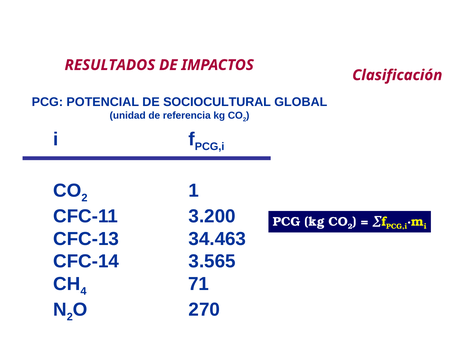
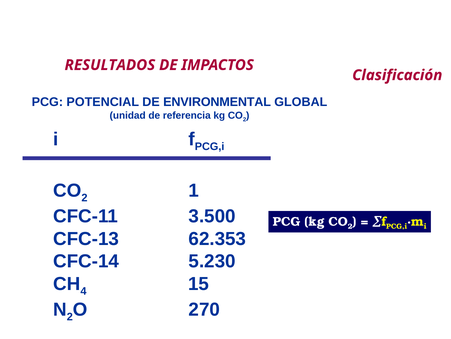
SOCIOCULTURAL: SOCIOCULTURAL -> ENVIRONMENTAL
3.200: 3.200 -> 3.500
34.463: 34.463 -> 62.353
3.565: 3.565 -> 5.230
71: 71 -> 15
